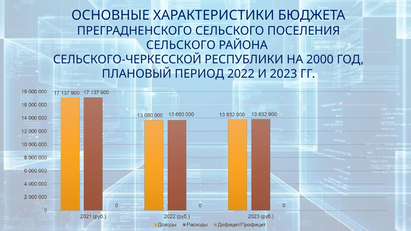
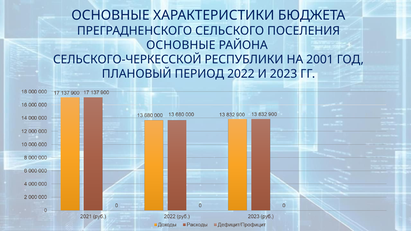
СЕЛЬСКОГО at (181, 45): СЕЛЬСКОГО -> ОСНОВНЫЕ
2000: 2000 -> 2001
